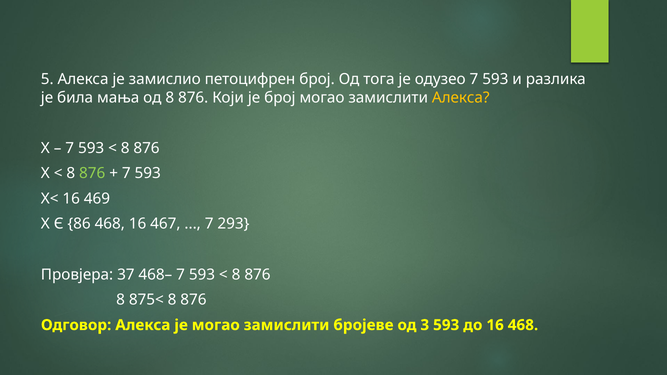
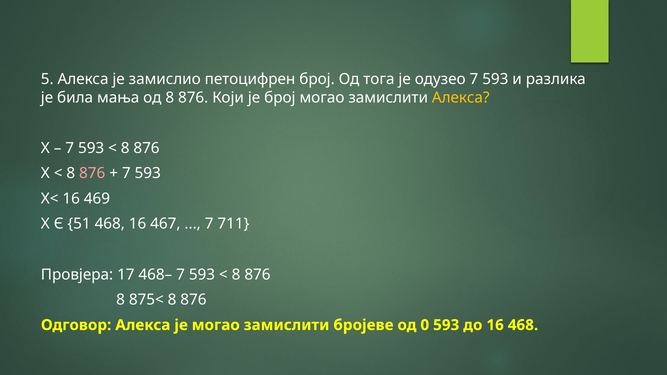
876 at (92, 173) colour: light green -> pink
86: 86 -> 51
293: 293 -> 711
37: 37 -> 17
3: 3 -> 0
